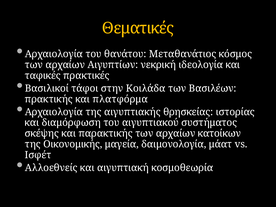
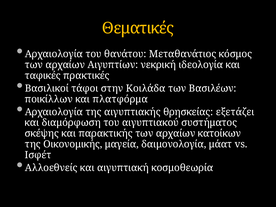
πρακτικής: πρακτικής -> ποικίλλων
ιστορίας: ιστορίας -> εξετάζει
